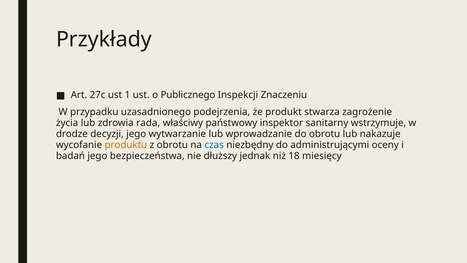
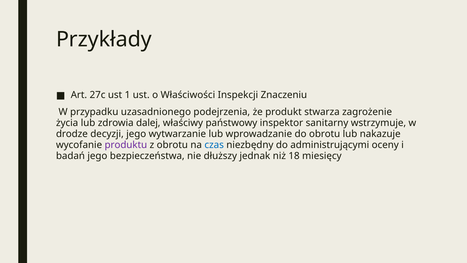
Publicznego: Publicznego -> Właściwości
rada: rada -> dalej
produktu colour: orange -> purple
